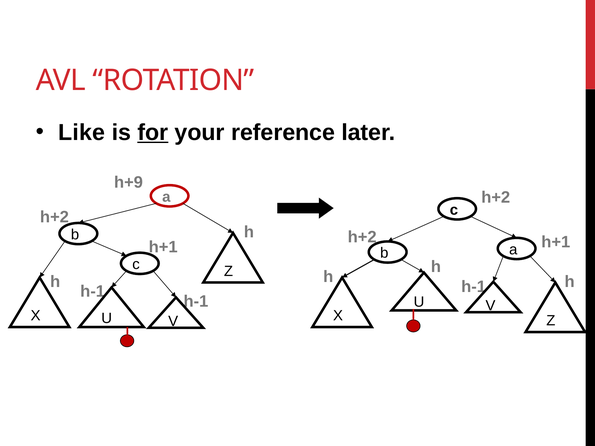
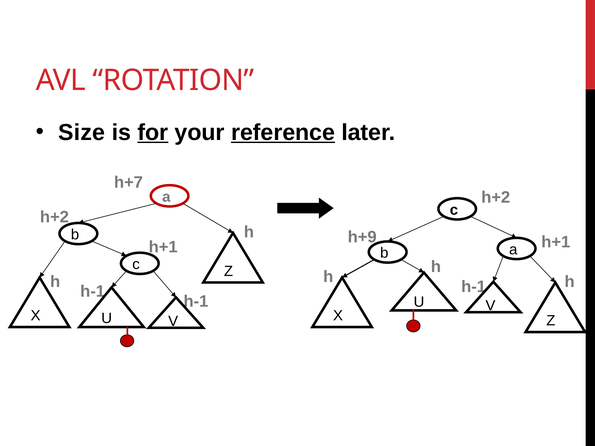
Like: Like -> Size
reference underline: none -> present
h+9: h+9 -> h+7
h+2 at (362, 237): h+2 -> h+9
